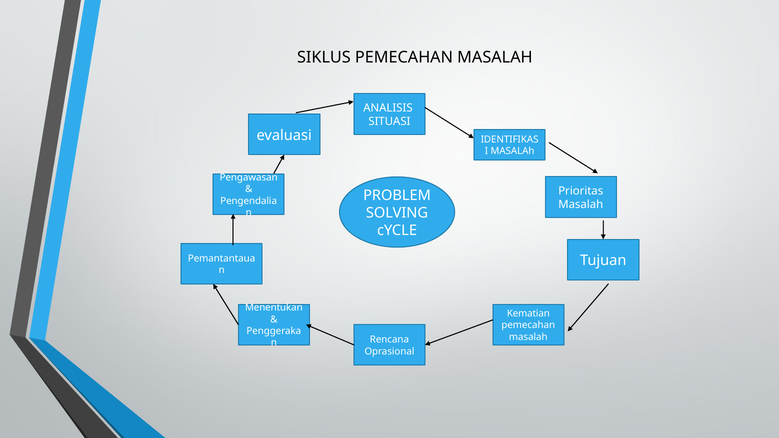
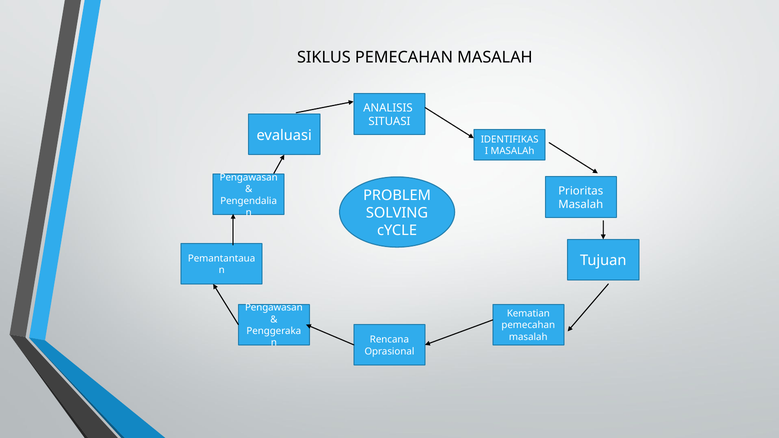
Menentukan at (274, 308): Menentukan -> Pengawasan
